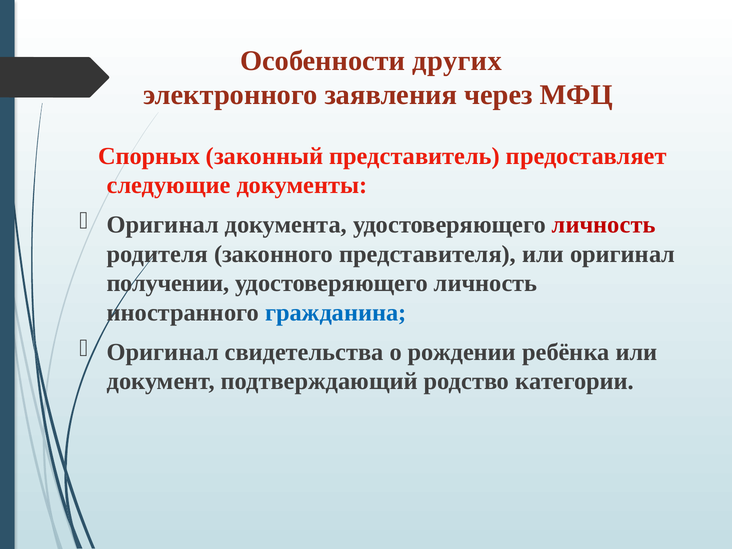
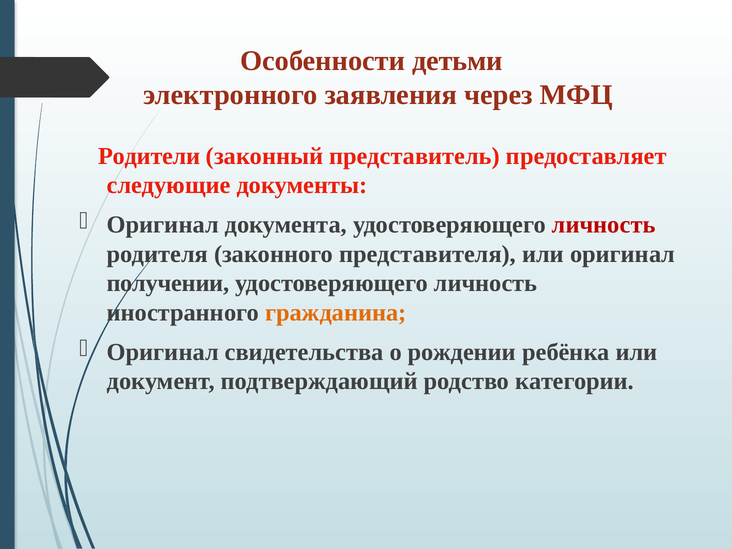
других: других -> детьми
Спорных: Спорных -> Родители
гражданина colour: blue -> orange
